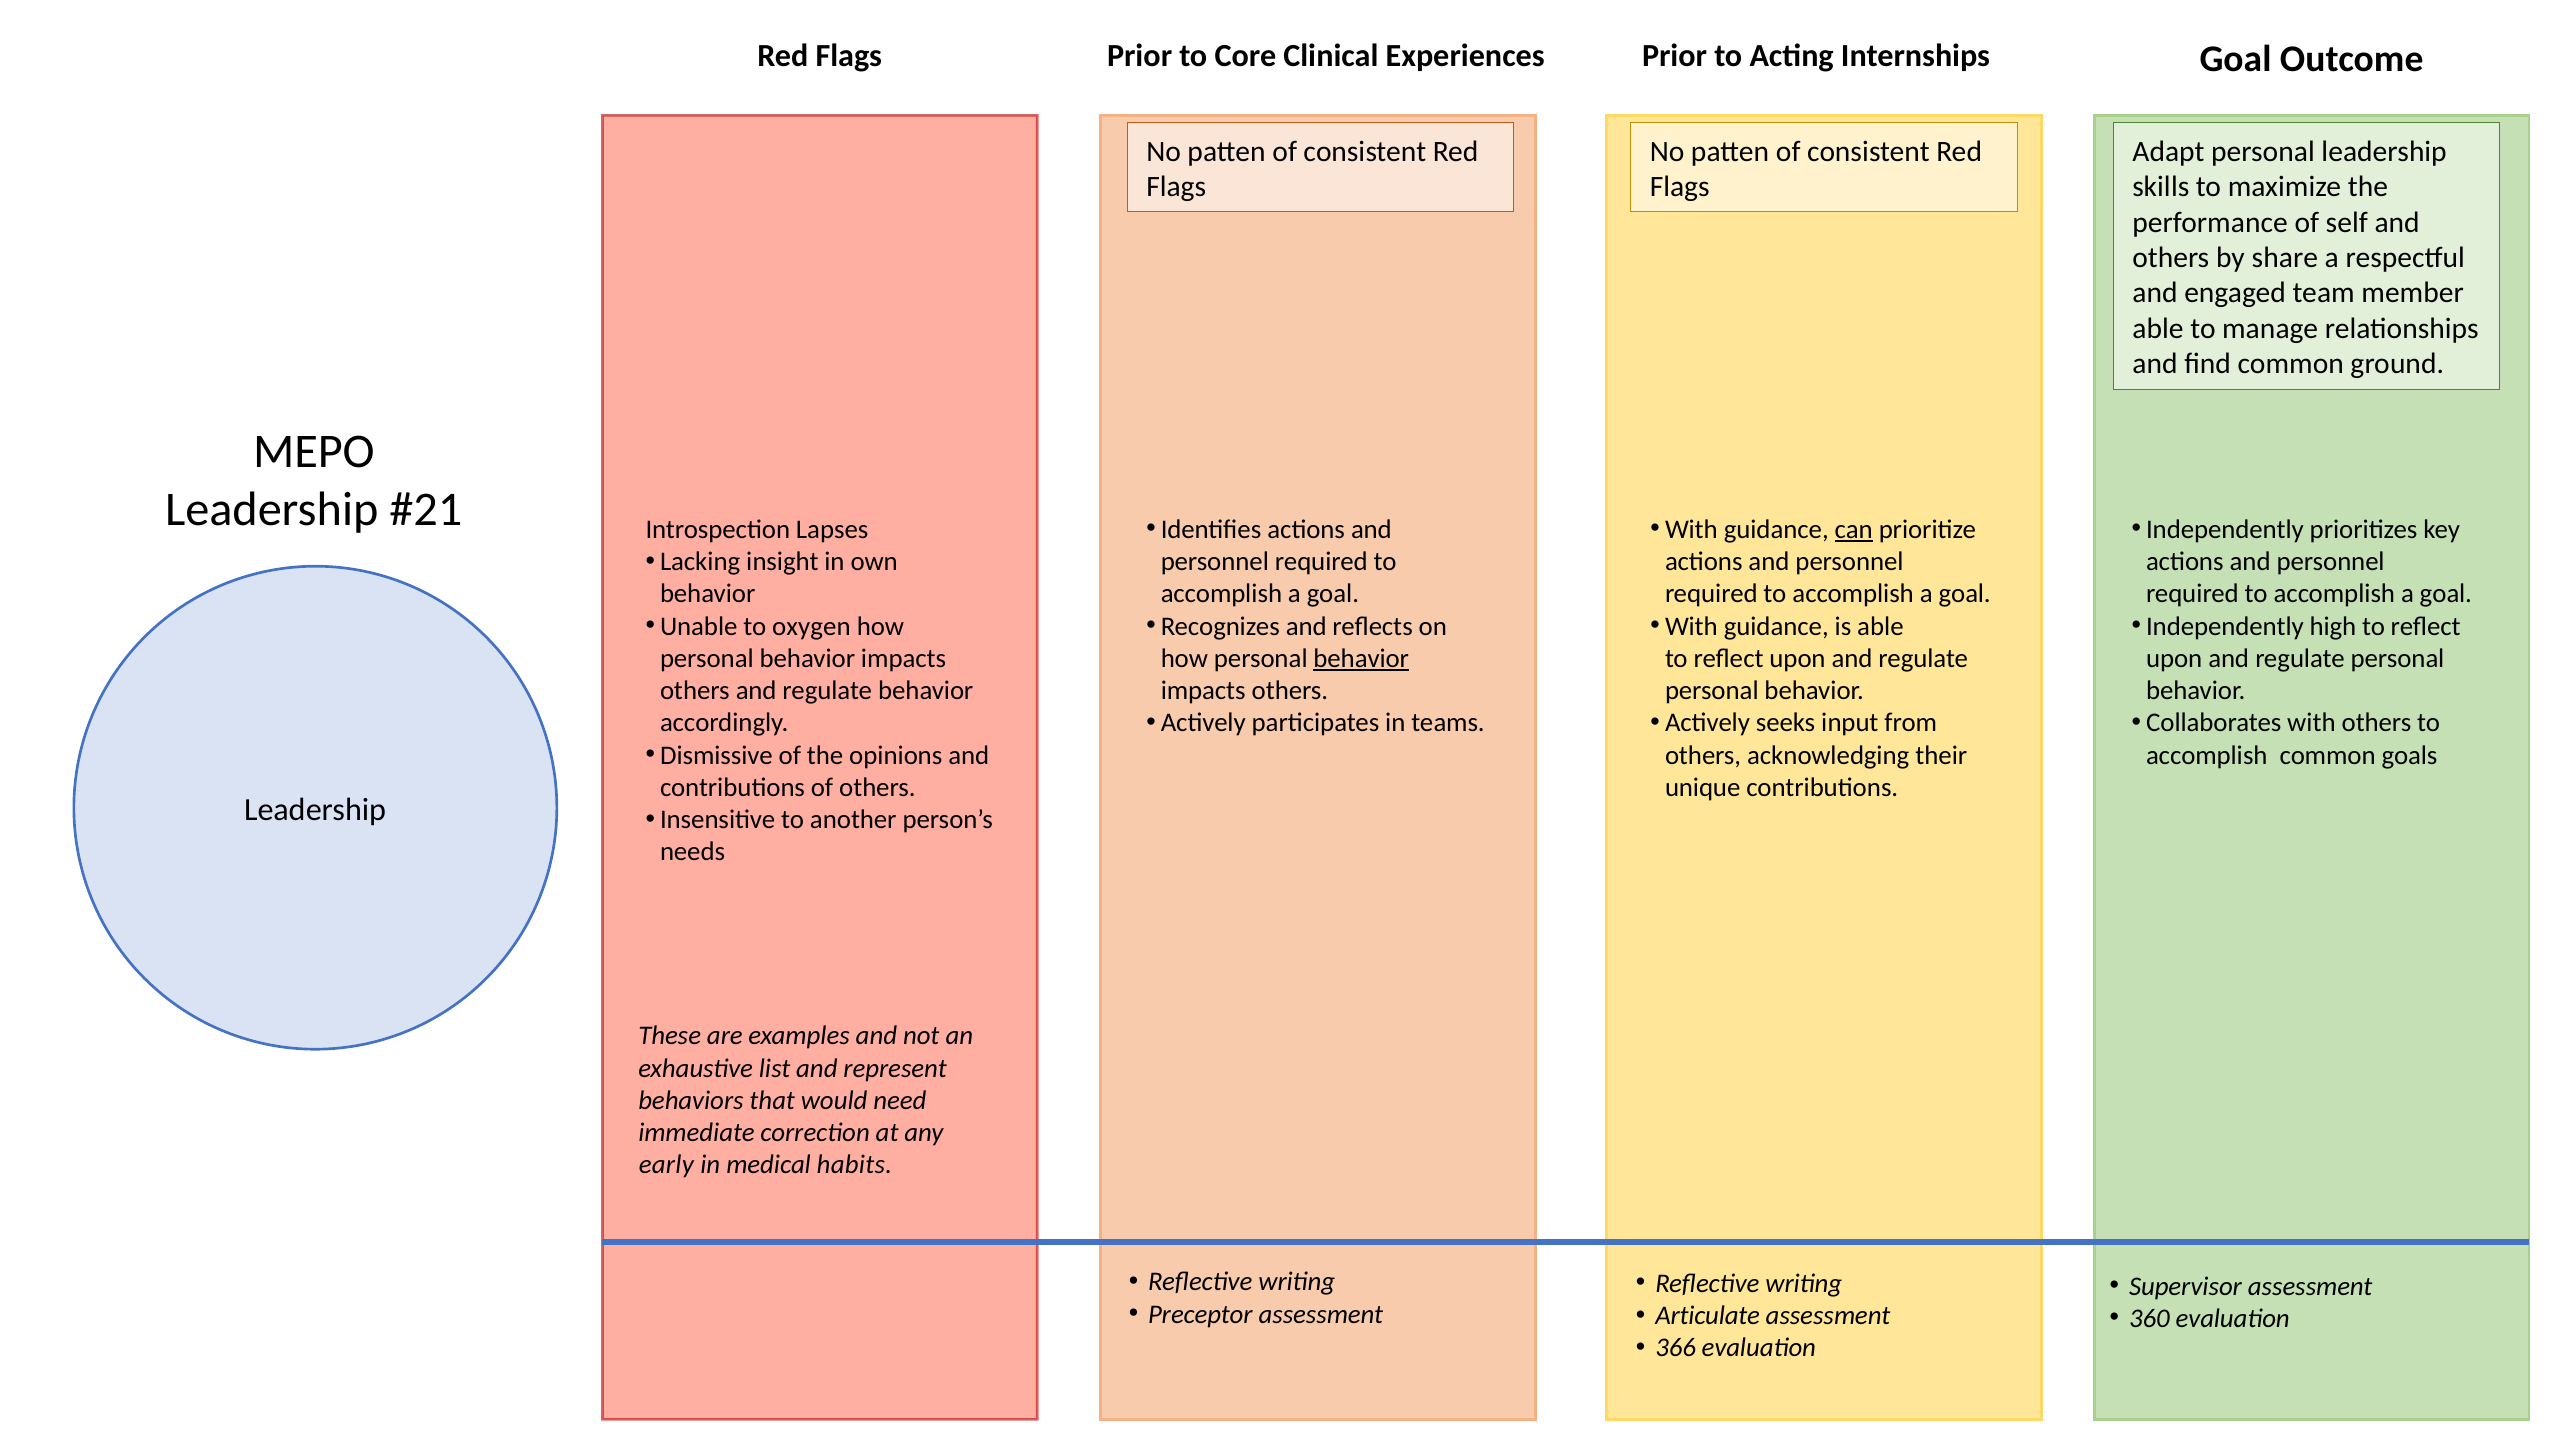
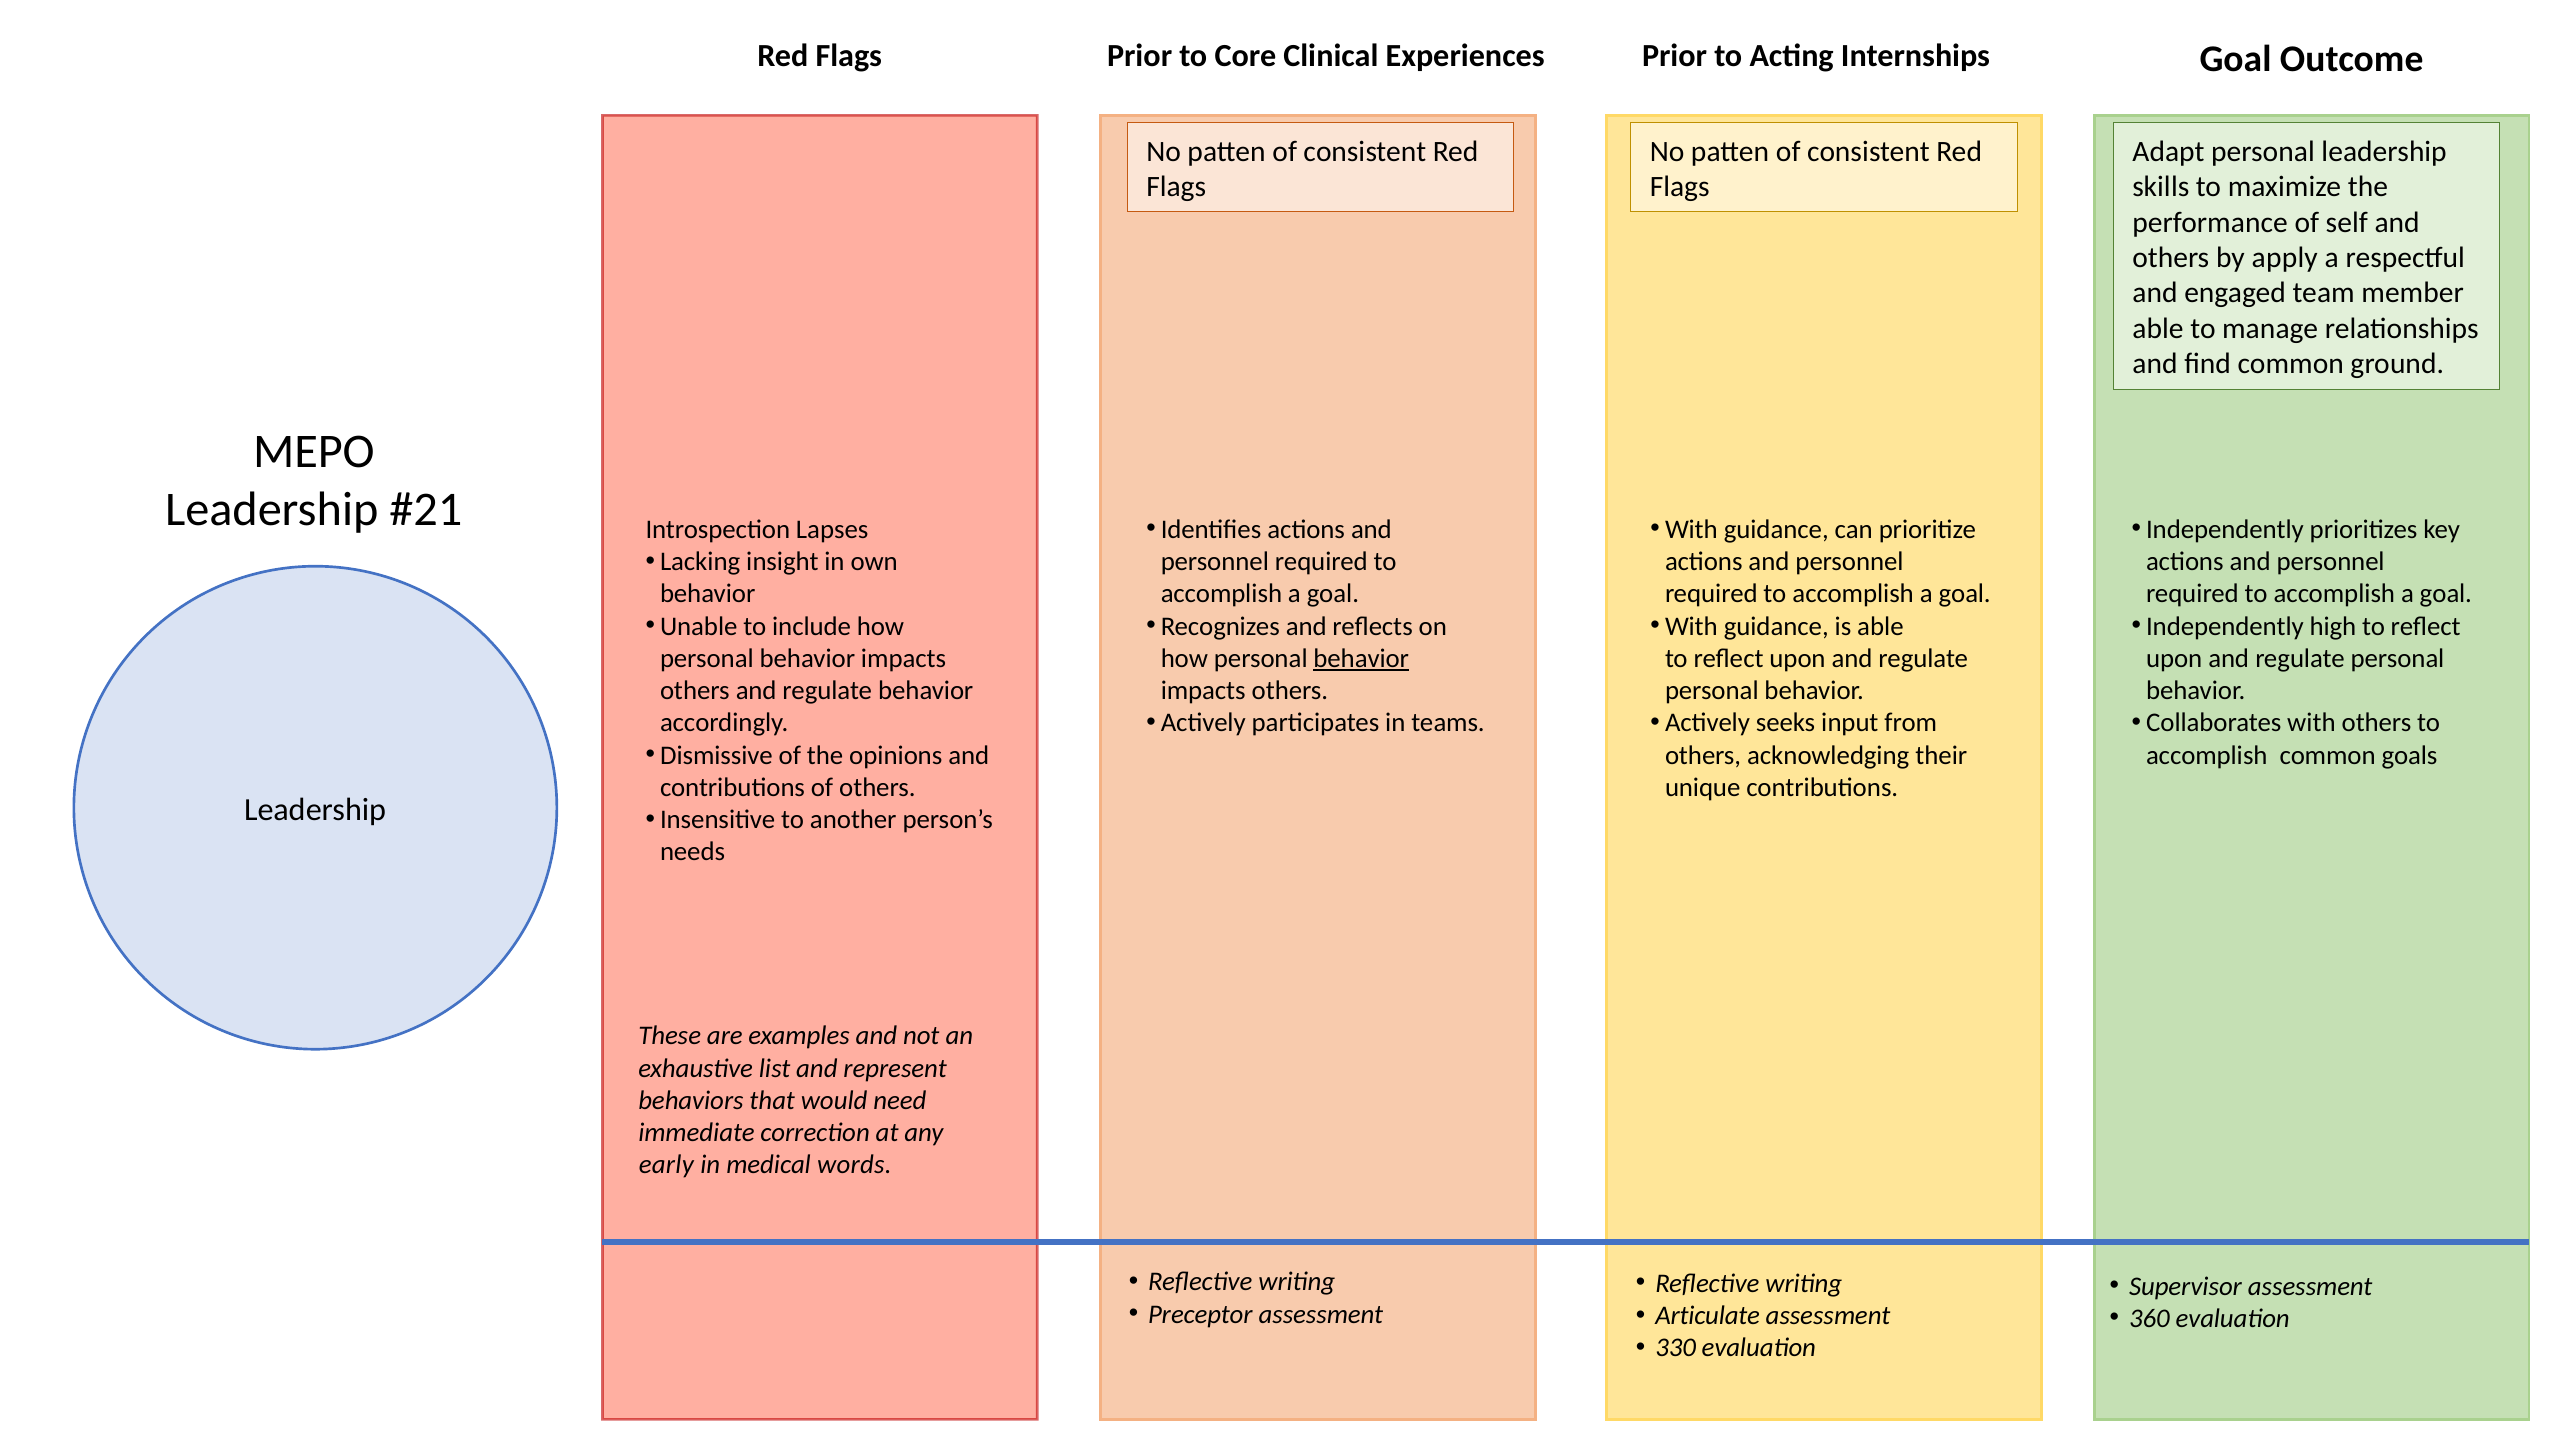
share: share -> apply
can underline: present -> none
oxygen: oxygen -> include
habits: habits -> words
366: 366 -> 330
